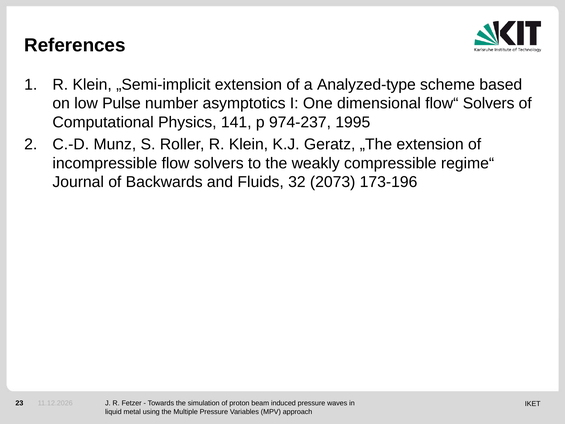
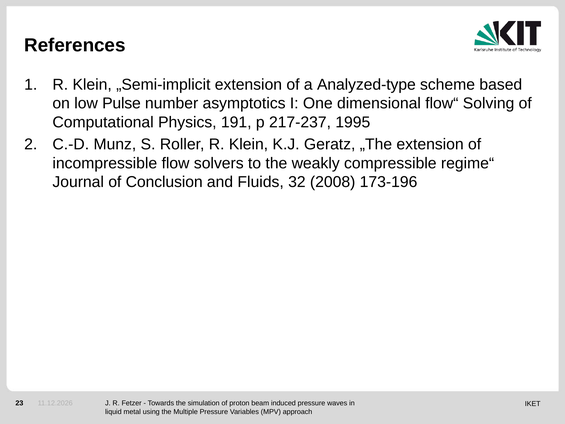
flow“ Solvers: Solvers -> Solving
141: 141 -> 191
974-237: 974-237 -> 217-237
Backwards: Backwards -> Conclusion
2073: 2073 -> 2008
